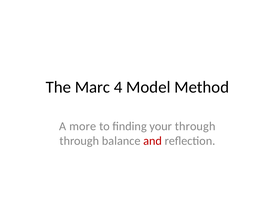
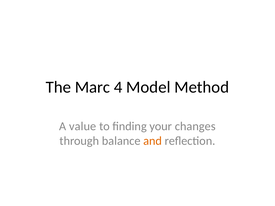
more: more -> value
your through: through -> changes
and colour: red -> orange
